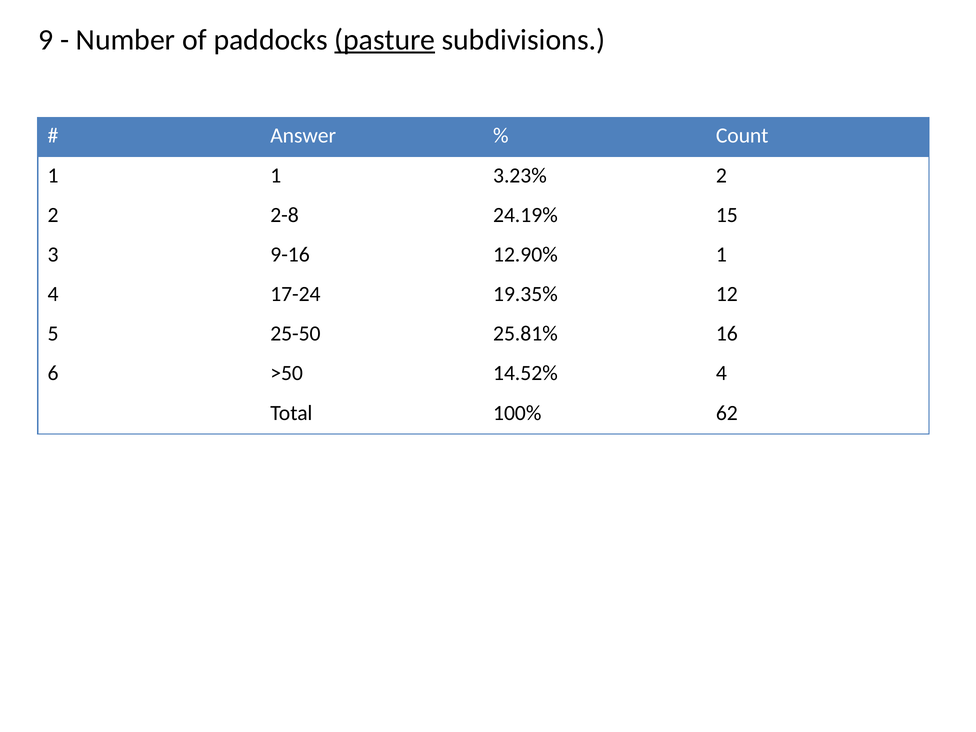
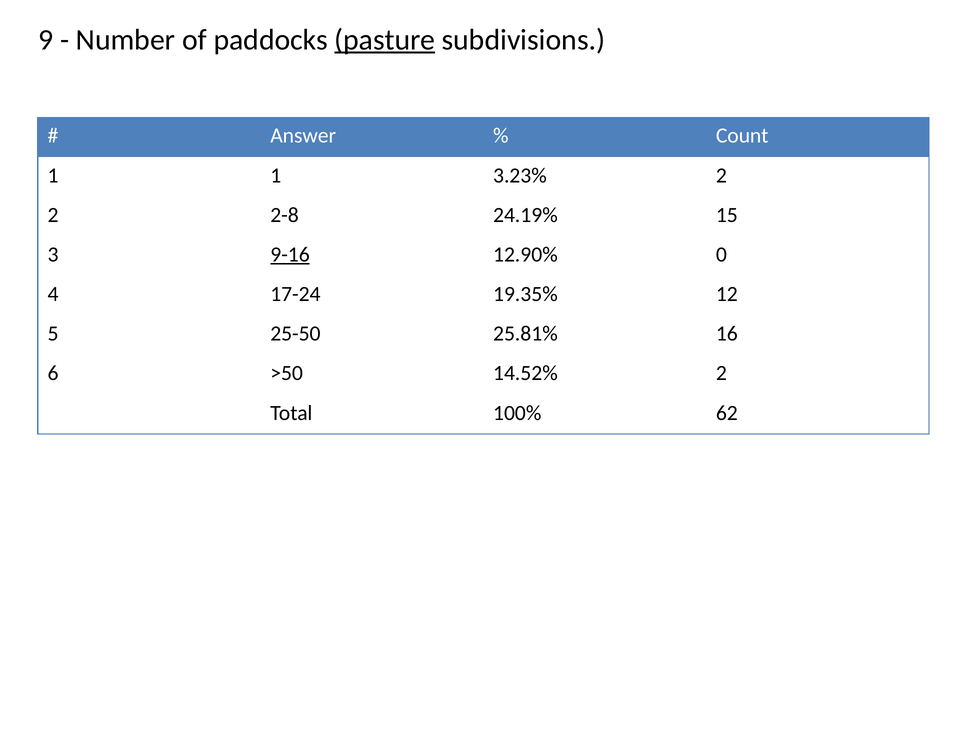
9-16 underline: none -> present
12.90% 1: 1 -> 0
14.52% 4: 4 -> 2
